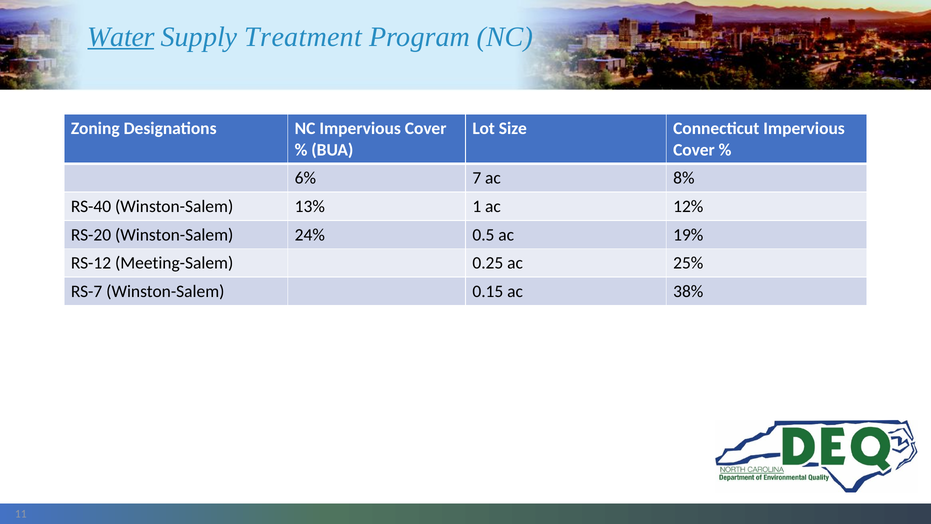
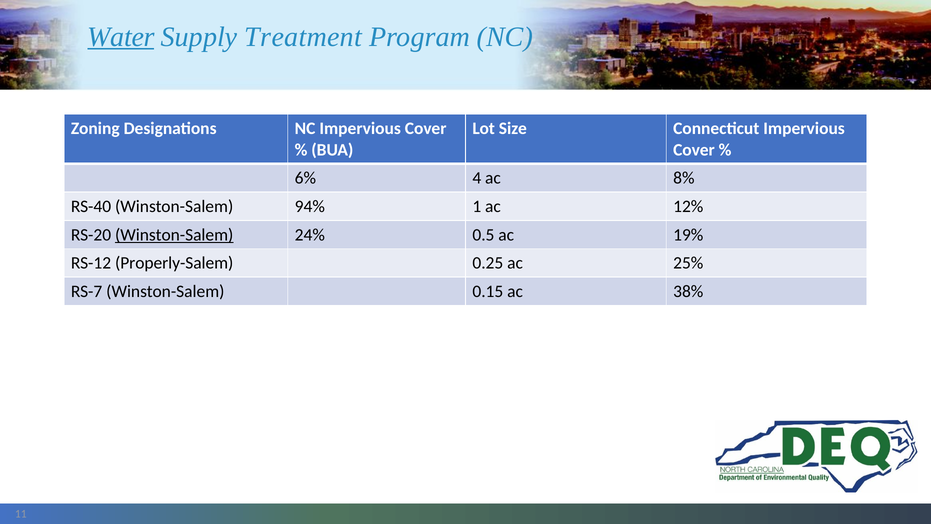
7: 7 -> 4
13%: 13% -> 94%
Winston-Salem at (174, 235) underline: none -> present
Meeting-Salem: Meeting-Salem -> Properly-Salem
